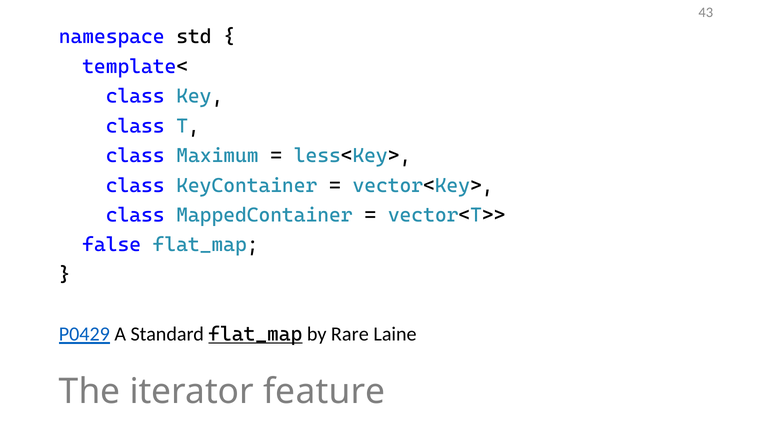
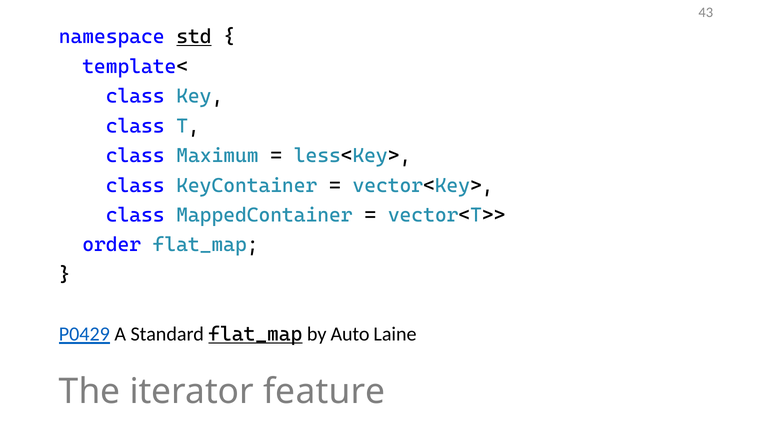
std underline: none -> present
false: false -> order
Rare: Rare -> Auto
